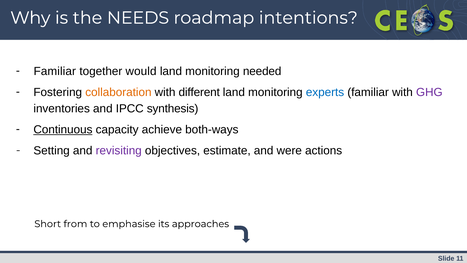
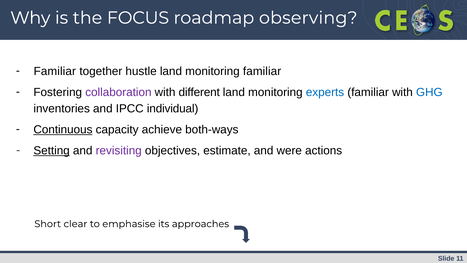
NEEDS: NEEDS -> FOCUS
intentions: intentions -> observing
would: would -> hustle
monitoring needed: needed -> familiar
collaboration colour: orange -> purple
GHG colour: purple -> blue
synthesis: synthesis -> individual
Setting underline: none -> present
from: from -> clear
